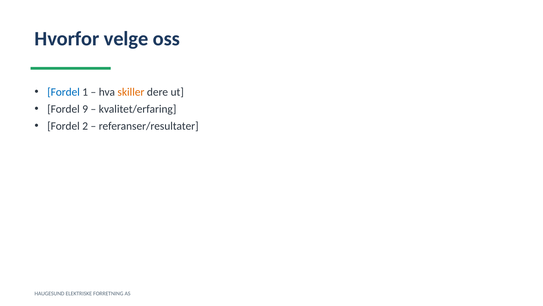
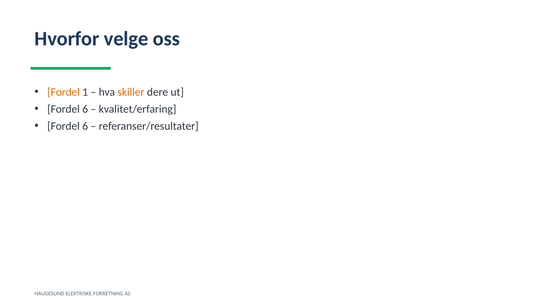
Fordel at (64, 92) colour: blue -> orange
9 at (85, 109): 9 -> 6
2 at (85, 126): 2 -> 6
